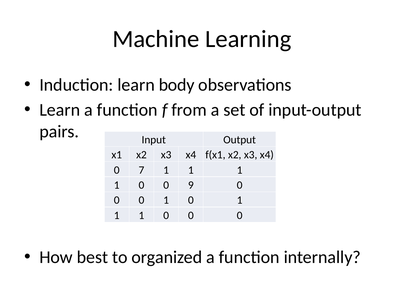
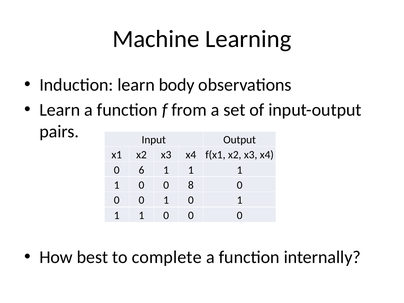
7: 7 -> 6
9: 9 -> 8
organized: organized -> complete
